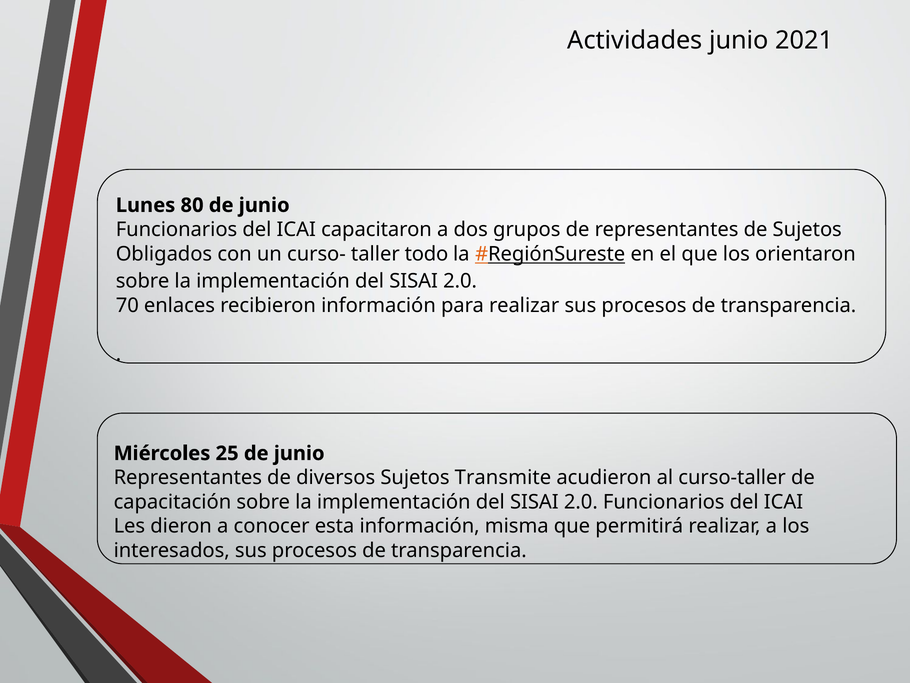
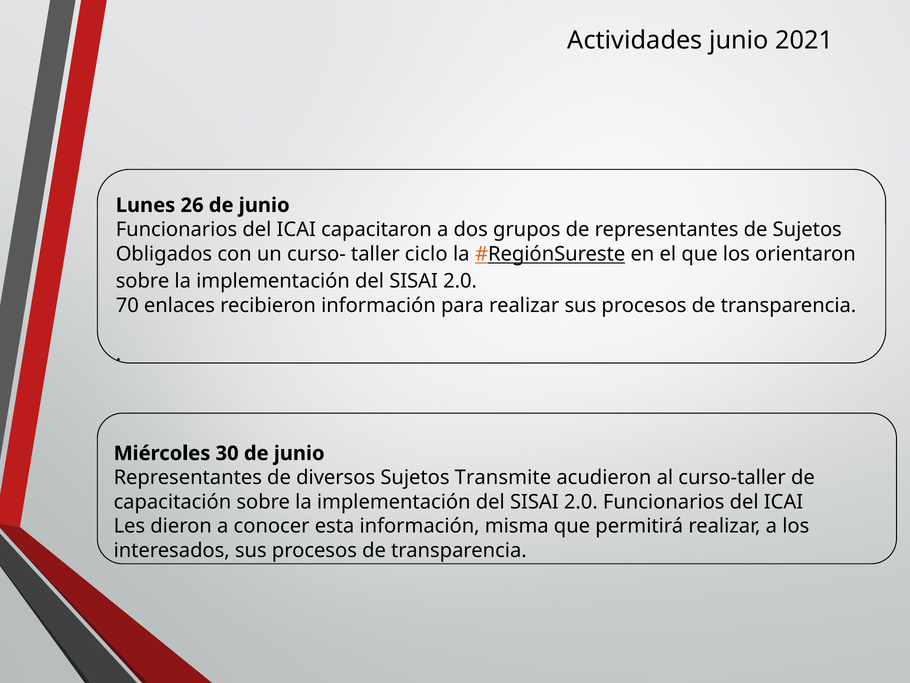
80: 80 -> 26
todo: todo -> ciclo
25: 25 -> 30
